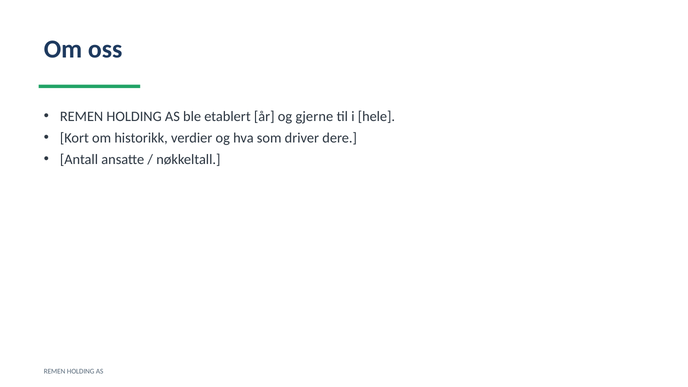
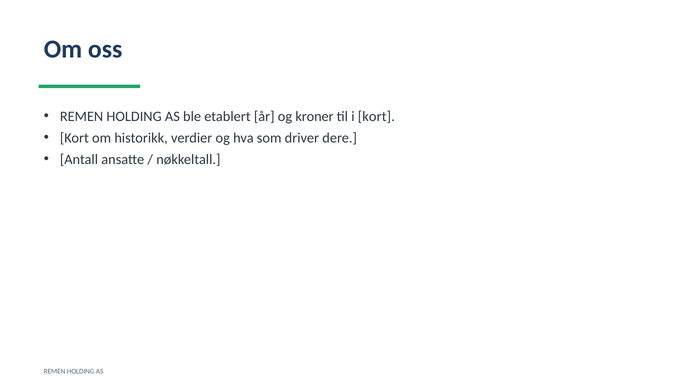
gjerne: gjerne -> kroner
i hele: hele -> kort
